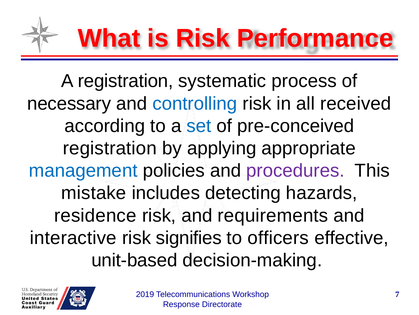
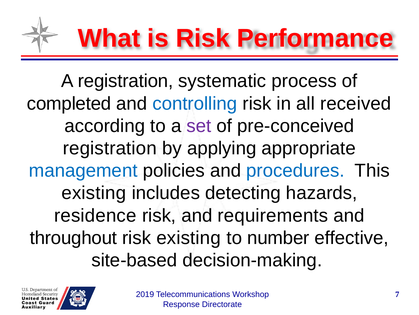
necessary: necessary -> completed
set colour: blue -> purple
procedures colour: purple -> blue
mistake at (94, 193): mistake -> existing
interactive: interactive -> throughout
risk signifies: signifies -> existing
officers: officers -> number
unit-based: unit-based -> site-based
